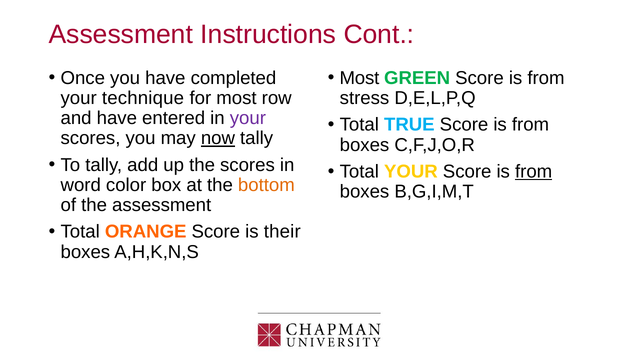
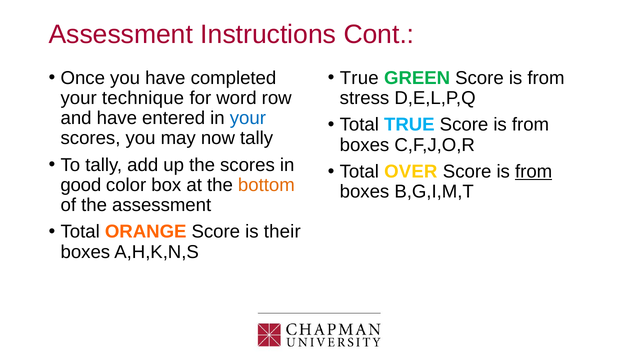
Most at (359, 78): Most -> True
for most: most -> word
your at (248, 118) colour: purple -> blue
now underline: present -> none
Total YOUR: YOUR -> OVER
word: word -> good
